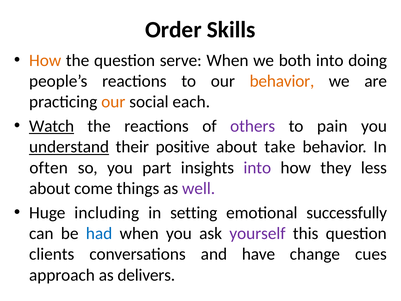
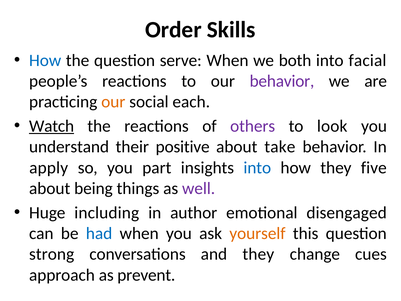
How at (45, 60) colour: orange -> blue
doing: doing -> facial
behavior at (282, 81) colour: orange -> purple
pain: pain -> look
understand underline: present -> none
often: often -> apply
into at (257, 168) colour: purple -> blue
less: less -> five
come: come -> being
setting: setting -> author
successfully: successfully -> disengaged
yourself colour: purple -> orange
clients: clients -> strong
and have: have -> they
delivers: delivers -> prevent
